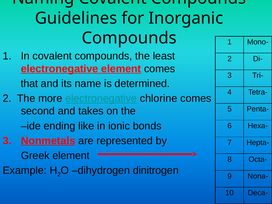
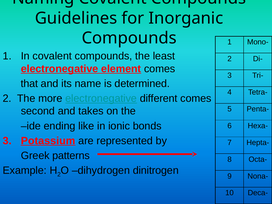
chlorine: chlorine -> different
Nonmetals: Nonmetals -> Potassium
Greek element: element -> patterns
